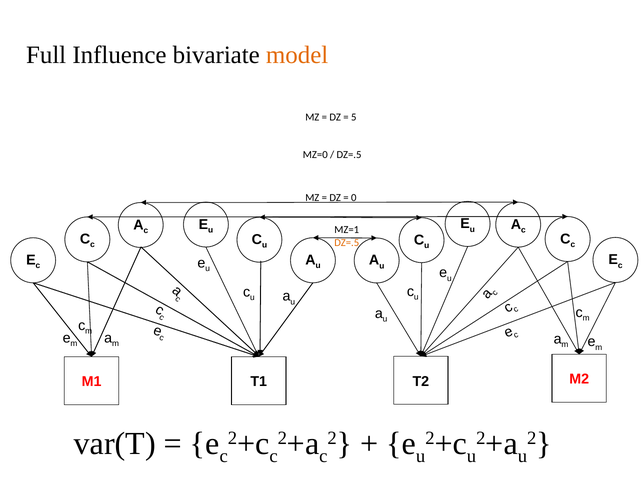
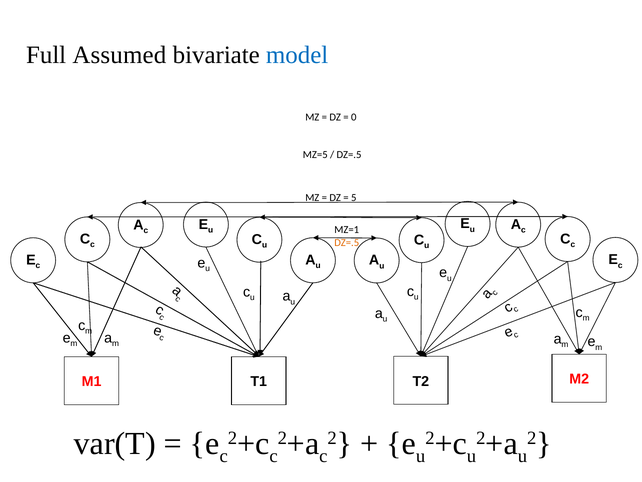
Influence: Influence -> Assumed
model colour: orange -> blue
5: 5 -> 0
MZ=0: MZ=0 -> MZ=5
0: 0 -> 5
